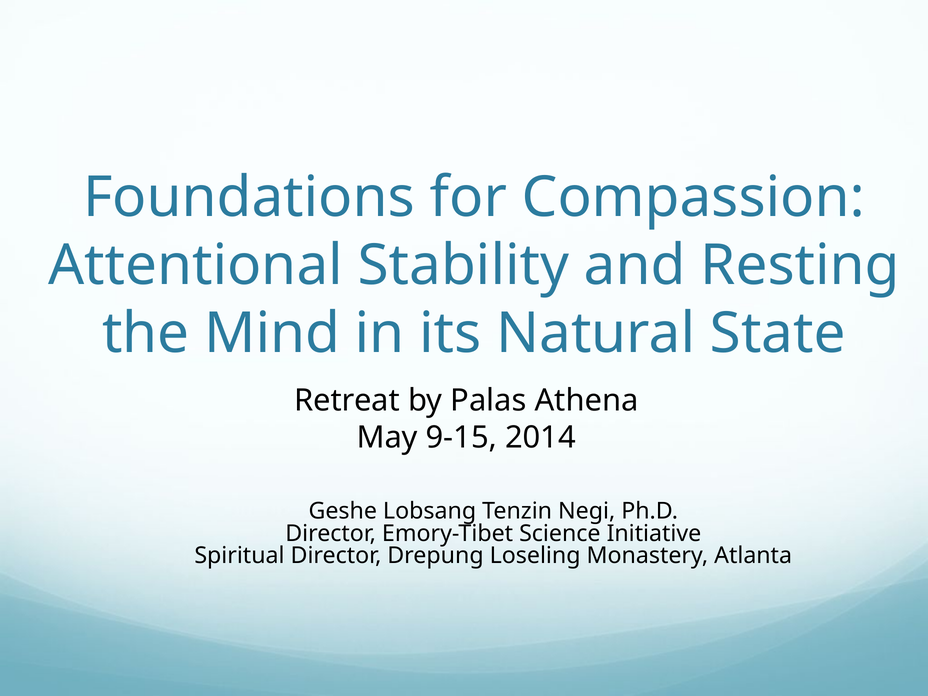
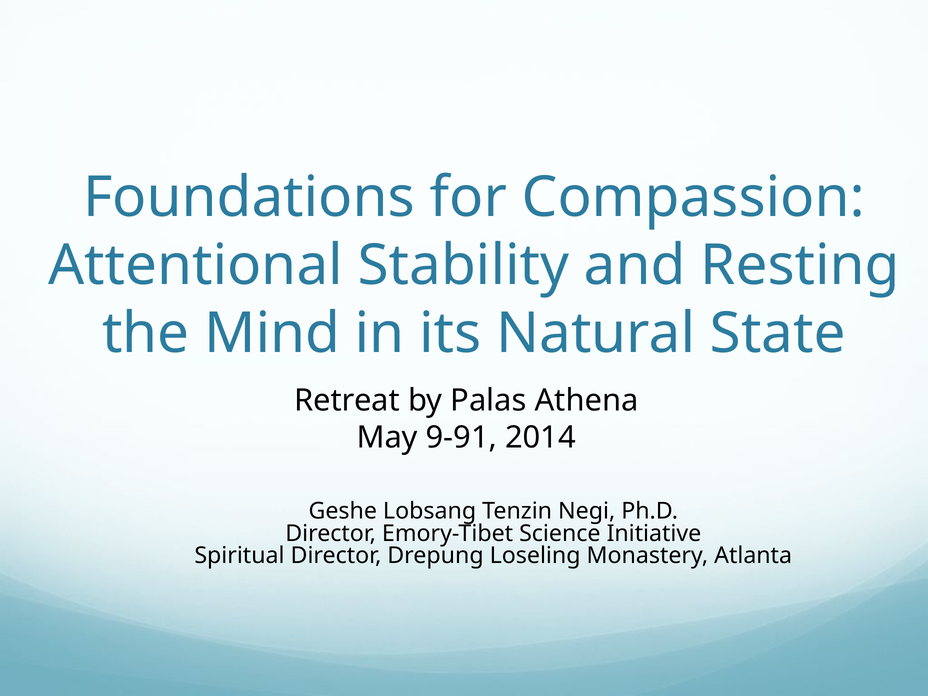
9-15: 9-15 -> 9-91
